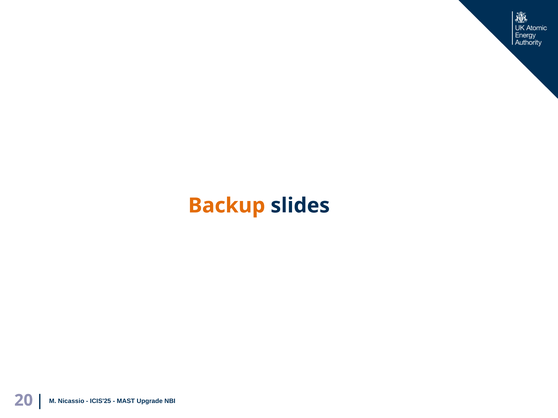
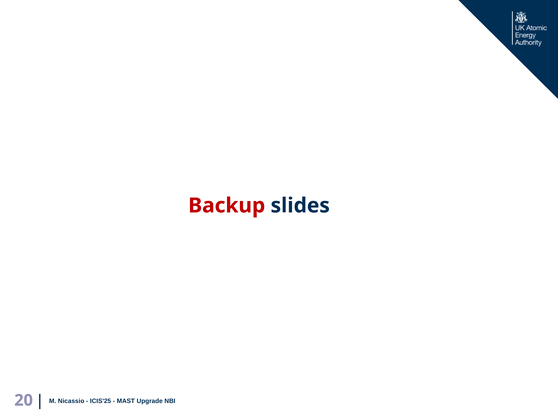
Backup colour: orange -> red
